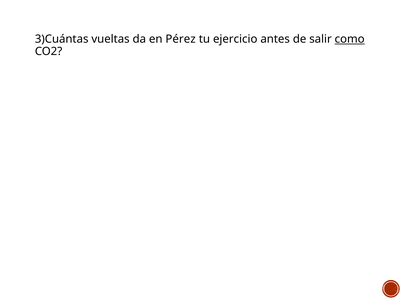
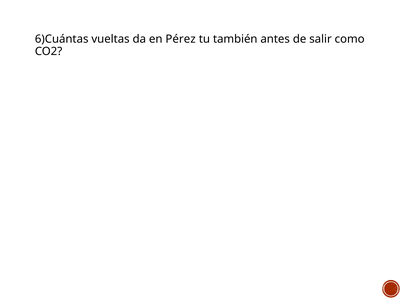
3)Cuántas: 3)Cuántas -> 6)Cuántas
ejercicio: ejercicio -> también
como underline: present -> none
